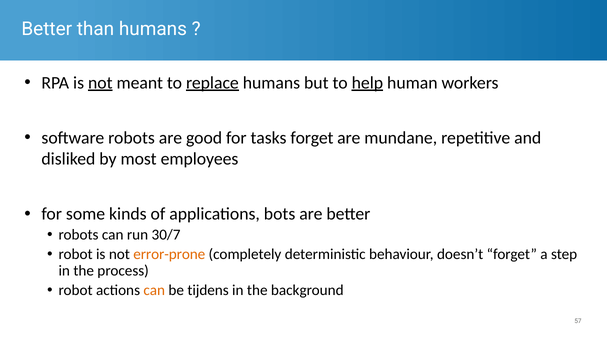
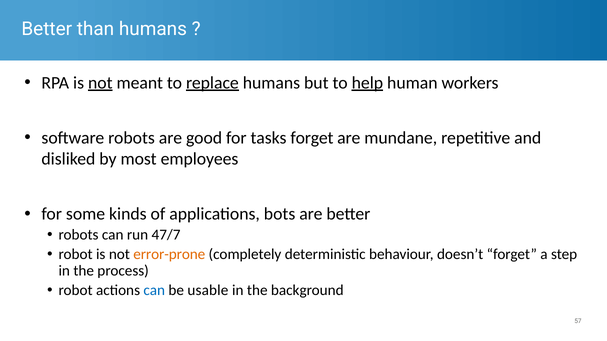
30/7: 30/7 -> 47/7
can at (154, 291) colour: orange -> blue
tijdens: tijdens -> usable
